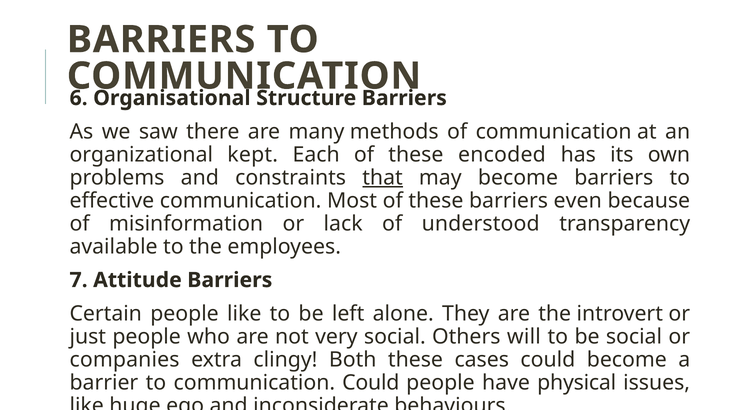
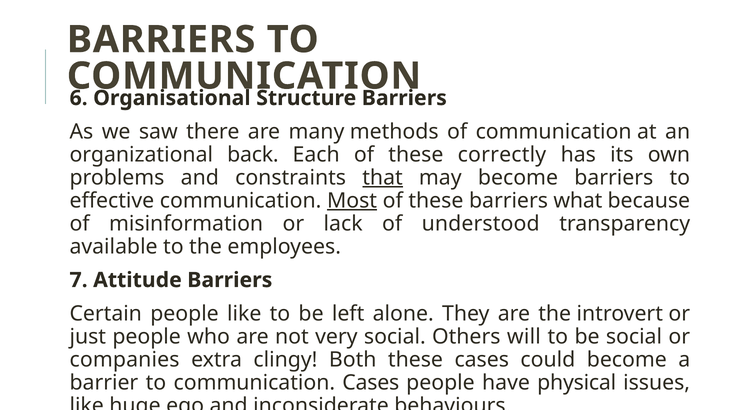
kept: kept -> back
encoded: encoded -> correctly
Most underline: none -> present
even: even -> what
communication Could: Could -> Cases
